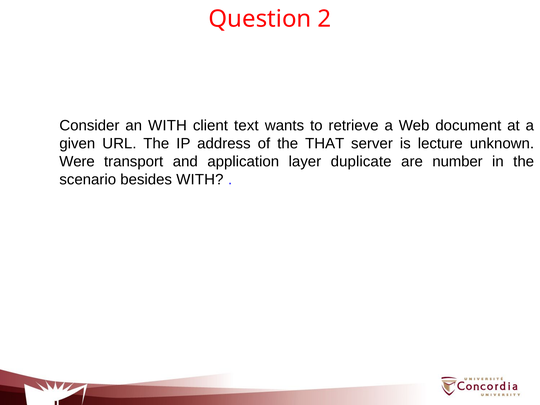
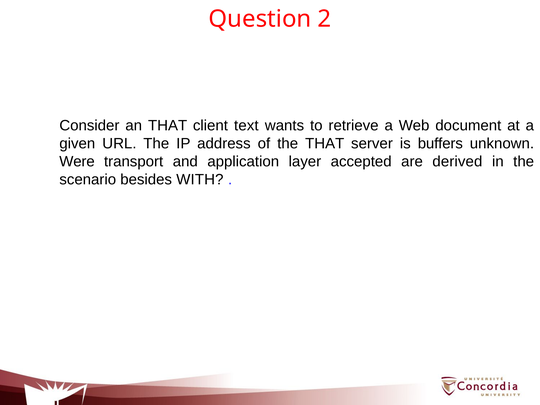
an WITH: WITH -> THAT
lecture: lecture -> buffers
duplicate: duplicate -> accepted
number: number -> derived
